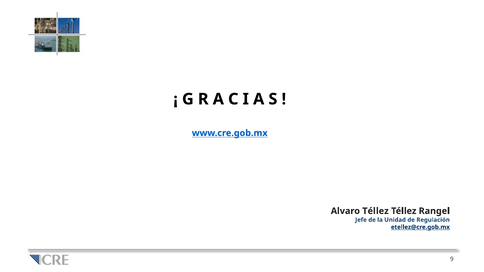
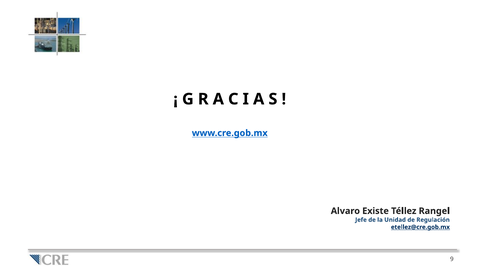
Alvaro Téllez: Téllez -> Existe
